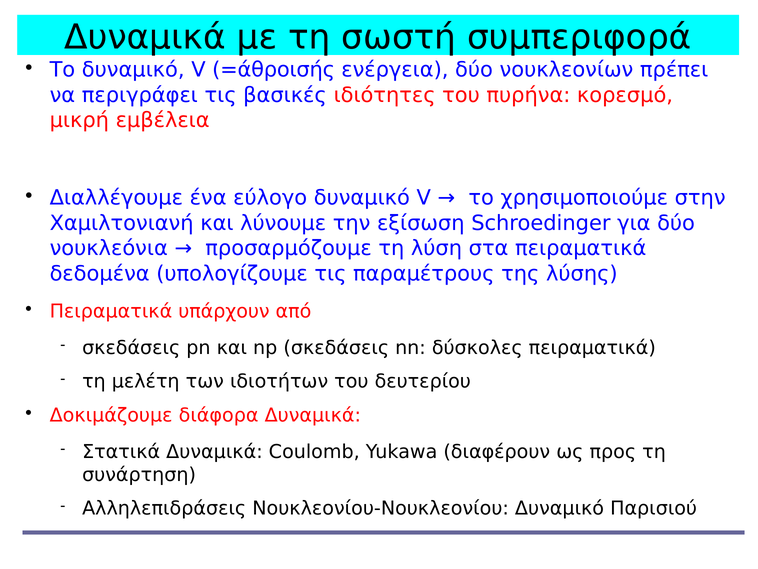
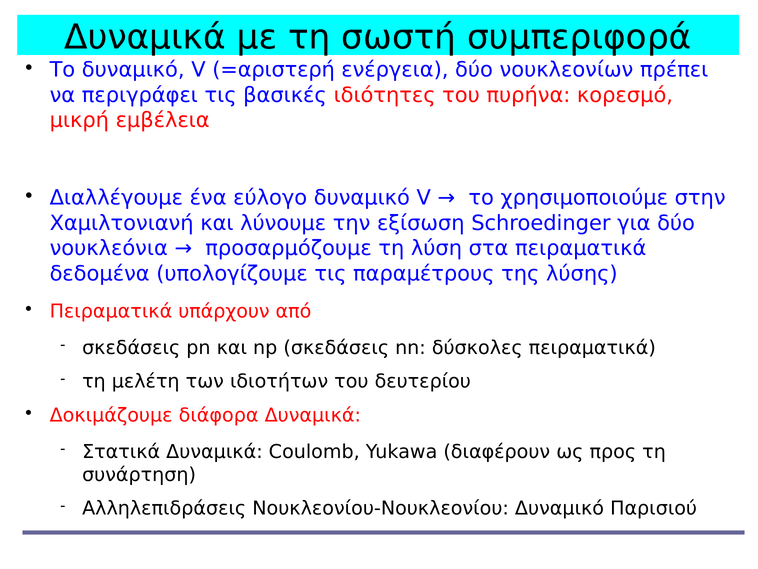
=άθροισής: =άθροισής -> =αριστερή
